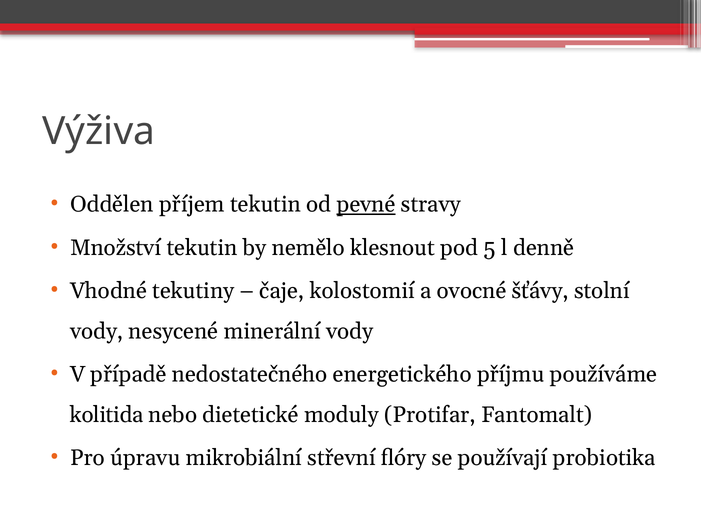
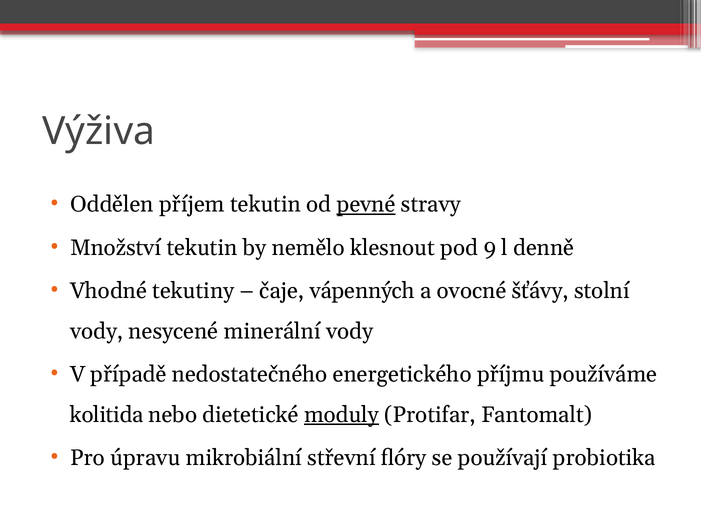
5: 5 -> 9
kolostomií: kolostomií -> vápenných
moduly underline: none -> present
